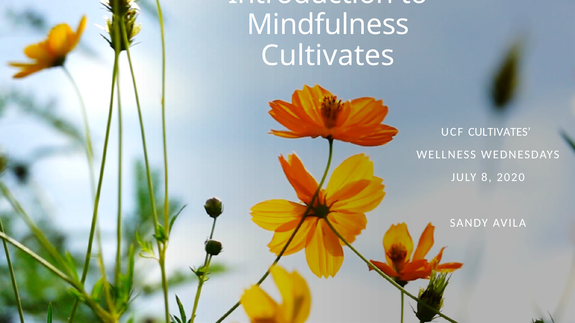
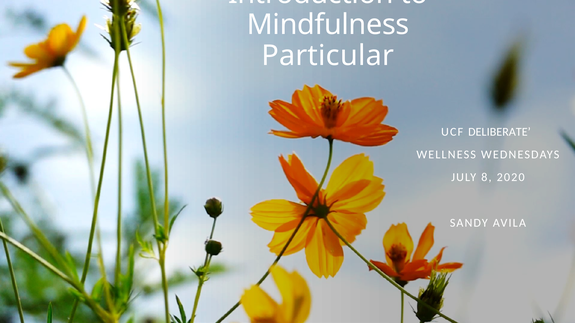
Cultivates at (328, 56): Cultivates -> Particular
UCF CULTIVATES: CULTIVATES -> DELIBERATE
